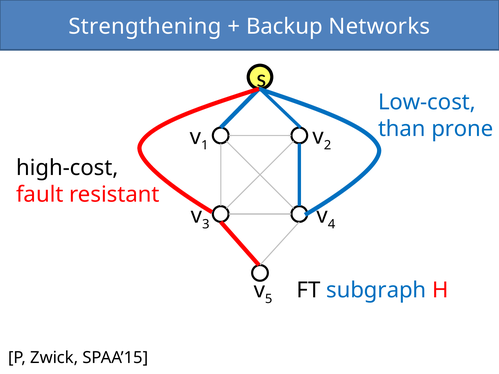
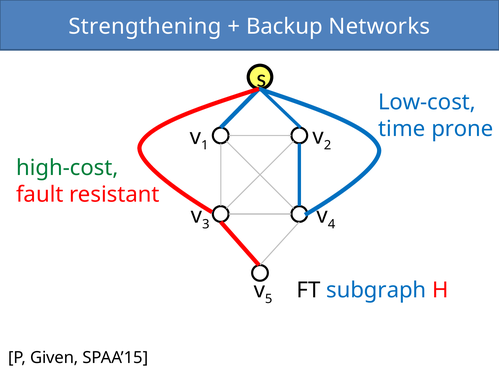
than: than -> time
high-cost colour: black -> green
Zwick: Zwick -> Given
